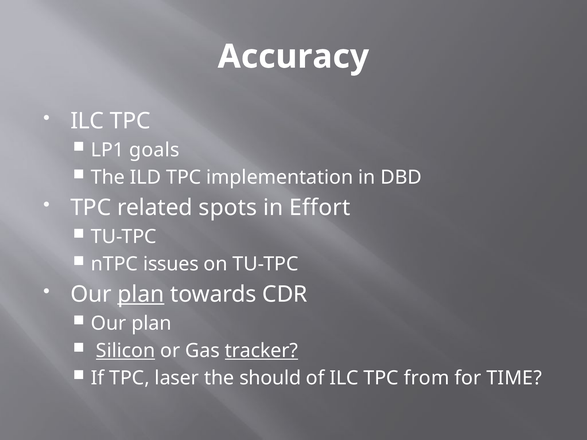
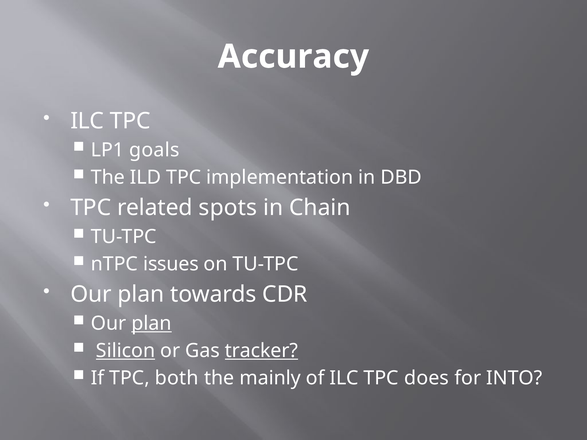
Effort: Effort -> Chain
plan at (141, 294) underline: present -> none
plan at (151, 324) underline: none -> present
laser: laser -> both
should: should -> mainly
from: from -> does
TIME: TIME -> INTO
